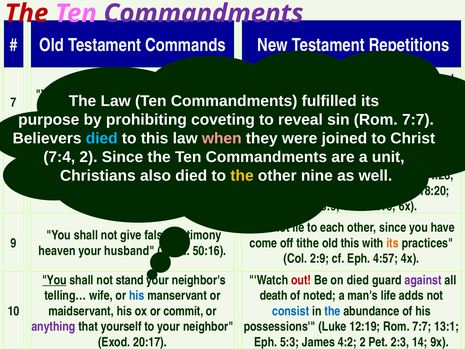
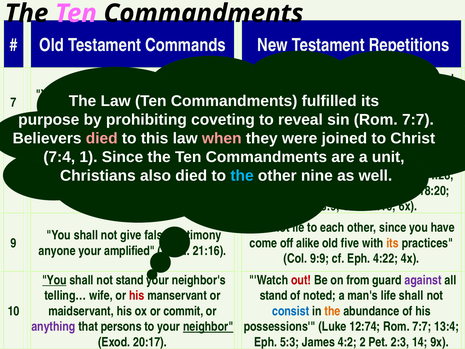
The at (26, 13) colour: red -> black
Commandments at (204, 13) colour: purple -> black
died at (102, 138) colour: light blue -> pink
7:4 2: 2 -> 1
the at (242, 175) colour: yellow -> light blue
tithe: tithe -> alike
old this: this -> five
heaven: heaven -> anyone
husband: husband -> amplified
50:16: 50:16 -> 21:16
2:9: 2:9 -> 9:9
4:57: 4:57 -> 4:22
on died: died -> from
his at (137, 295) colour: blue -> red
death at (274, 295): death -> stand
life adds: adds -> shall
the at (332, 311) colour: blue -> orange
yourself: yourself -> persons
neighbor underline: none -> present
12:19: 12:19 -> 12:74
7:7 13:1: 13:1 -> 13:4
